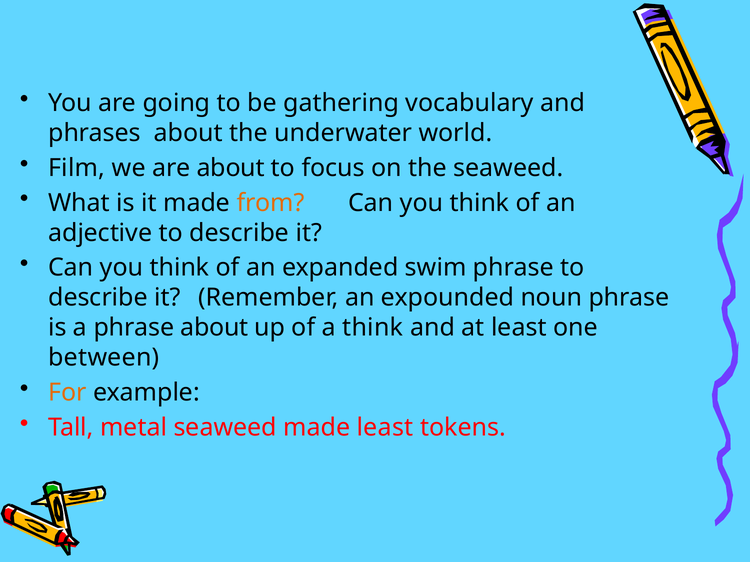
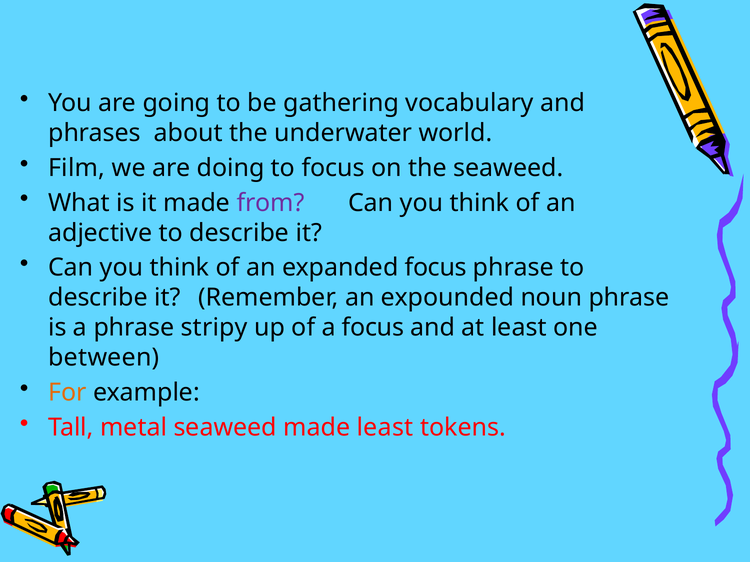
are about: about -> doing
from colour: orange -> purple
expanded swim: swim -> focus
phrase about: about -> stripy
a think: think -> focus
